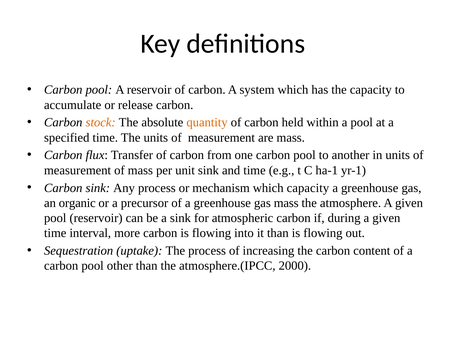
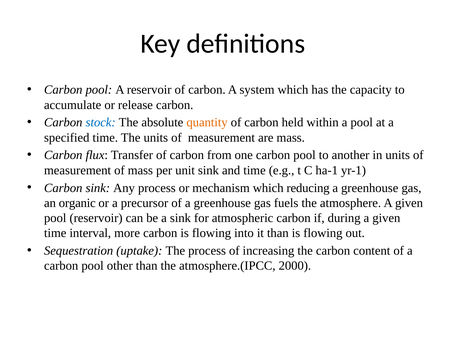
stock colour: orange -> blue
which capacity: capacity -> reducing
gas mass: mass -> fuels
